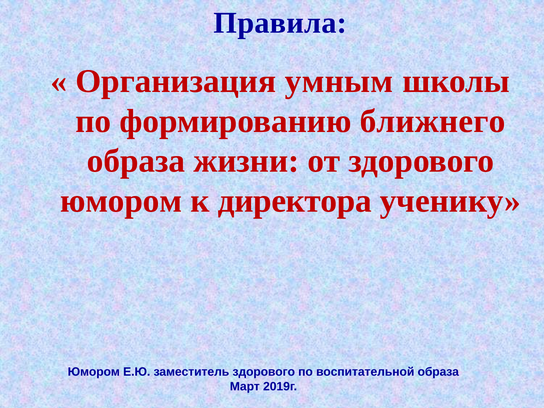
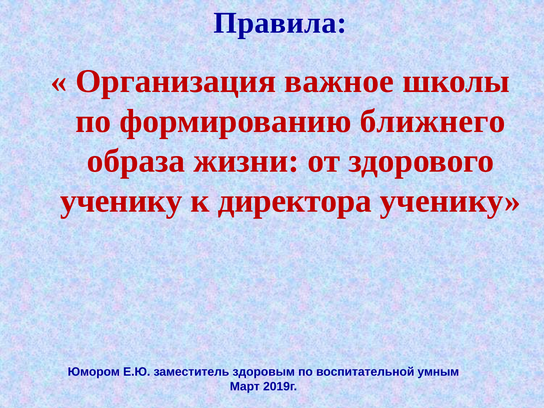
умным: умным -> важное
юмором at (121, 201): юмором -> ученику
заместитель здорового: здорового -> здоровым
воспитательной образа: образа -> умным
